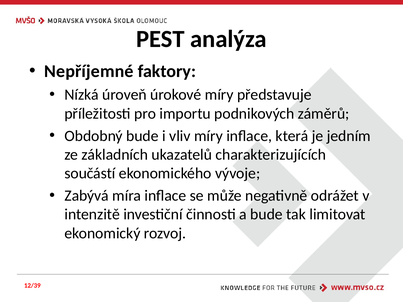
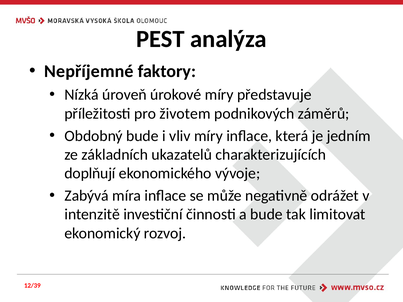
importu: importu -> životem
součástí: součástí -> doplňují
